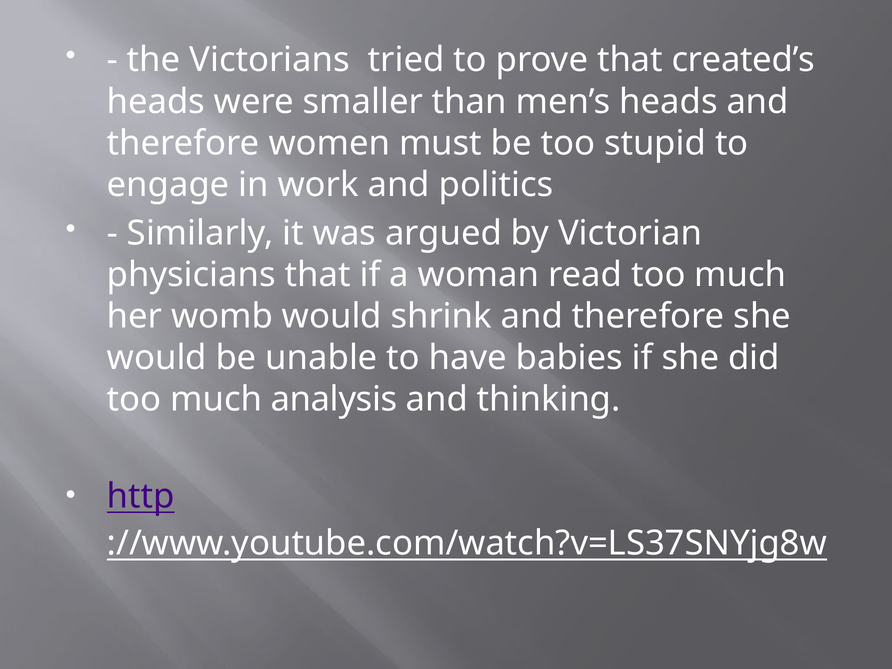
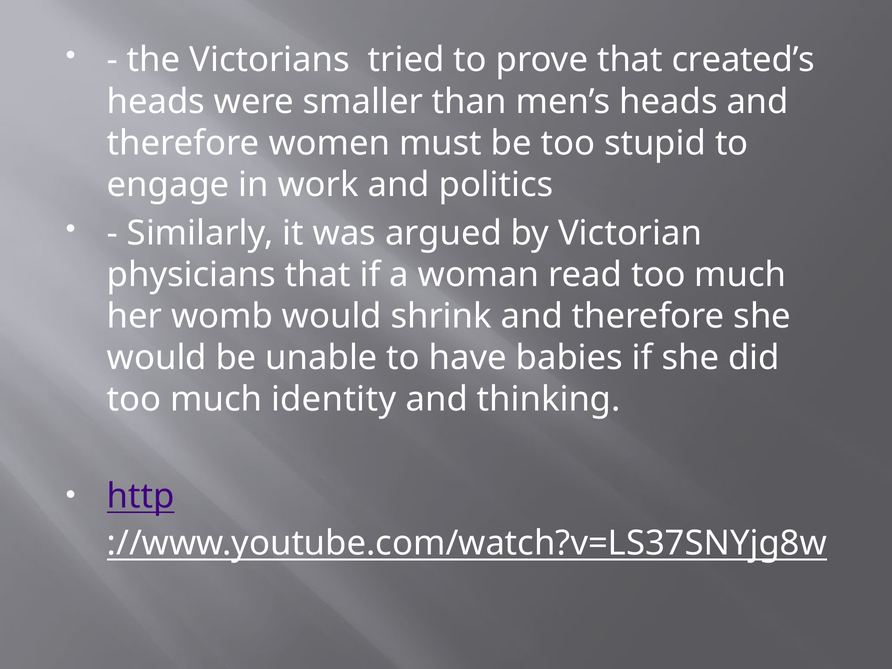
analysis: analysis -> identity
